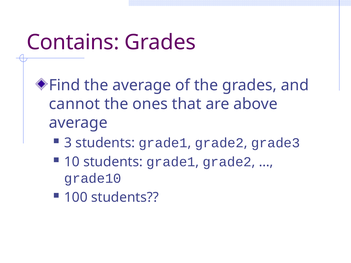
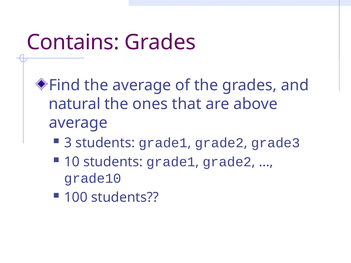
cannot: cannot -> natural
